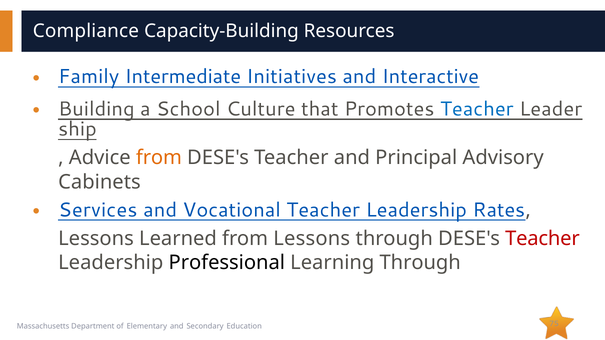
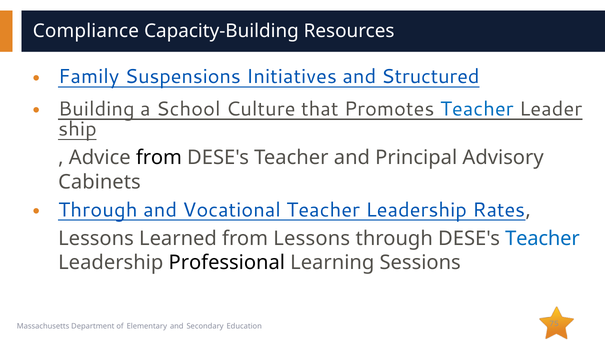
Intermediate: Intermediate -> Suspensions
Interactive: Interactive -> Structured
from at (159, 158) colour: orange -> black
Services at (98, 210): Services -> Through
Teacher at (542, 239) colour: red -> blue
Learning Through: Through -> Sessions
